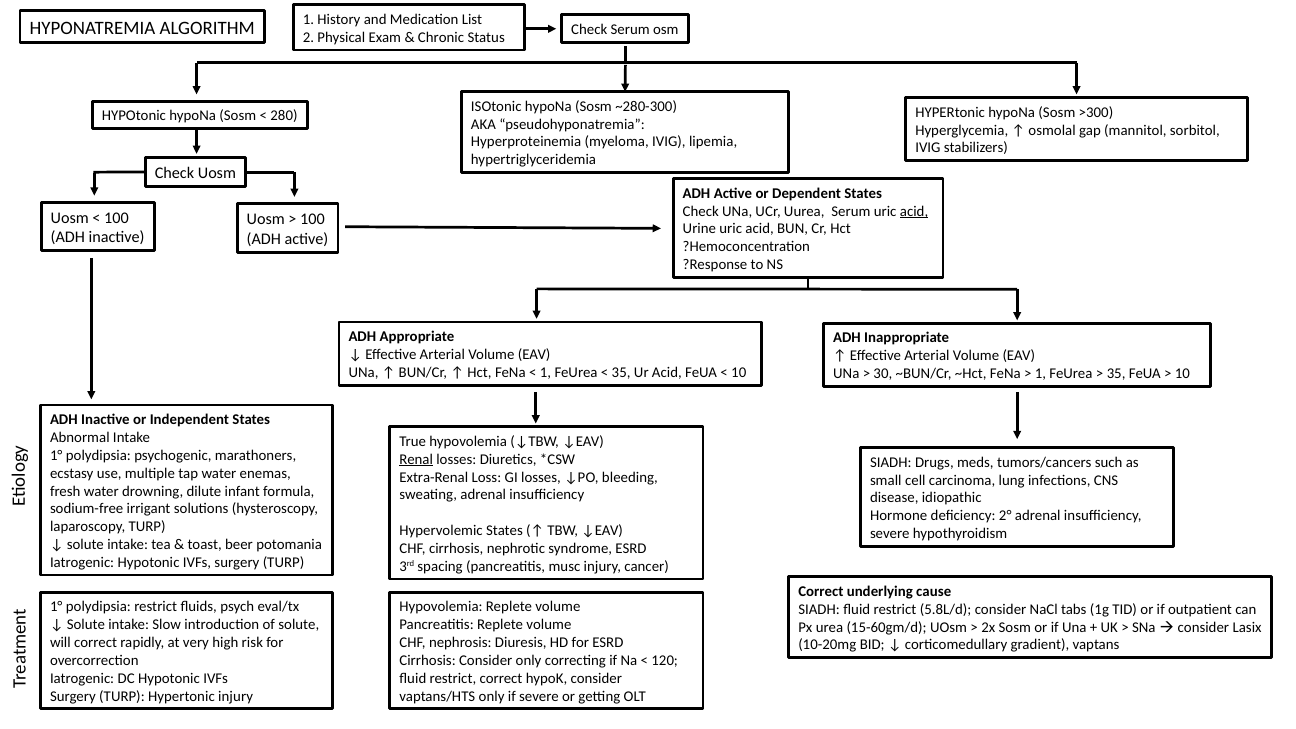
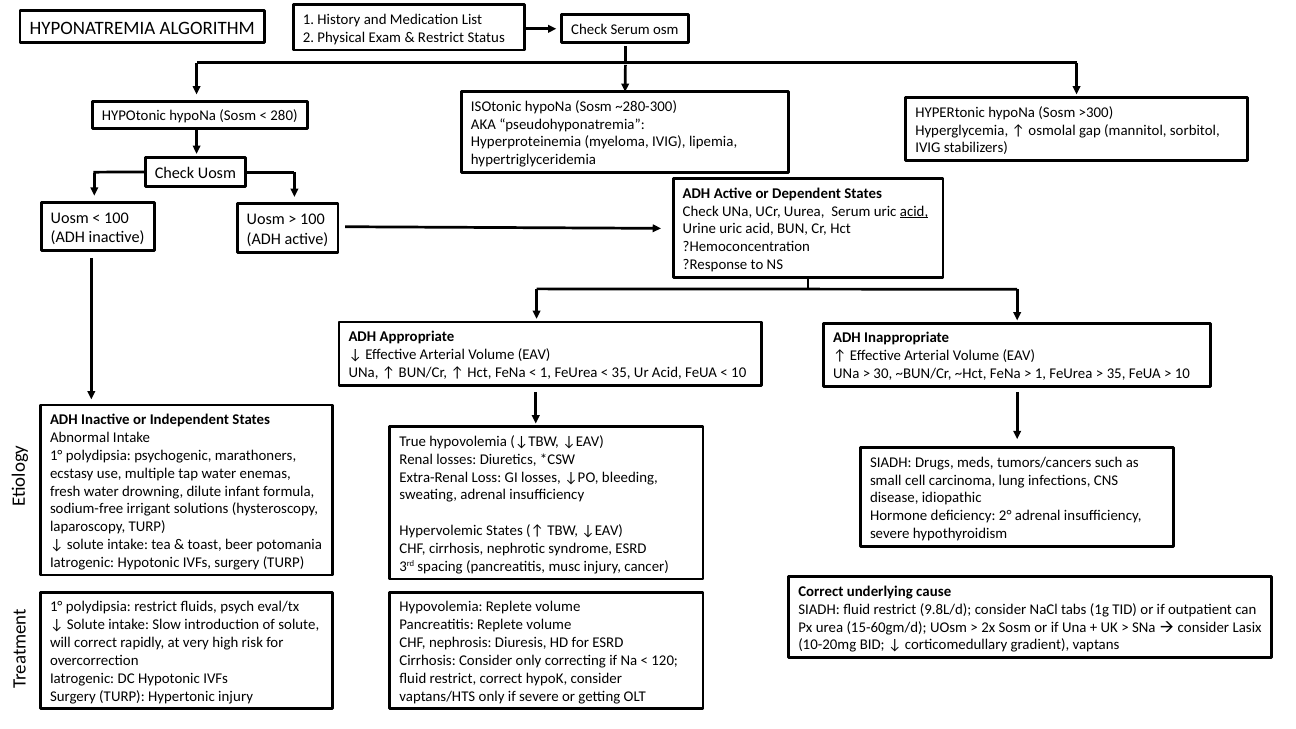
Chronic at (441, 37): Chronic -> Restrict
Renal underline: present -> none
5.8L/d: 5.8L/d -> 9.8L/d
